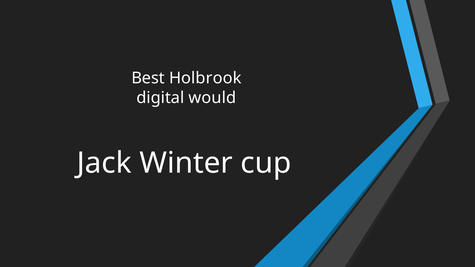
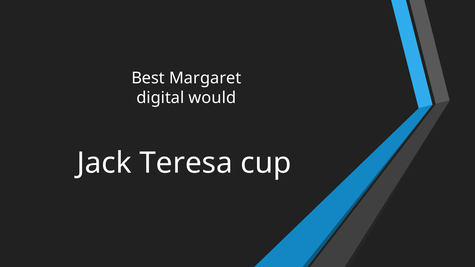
Holbrook: Holbrook -> Margaret
Winter: Winter -> Teresa
